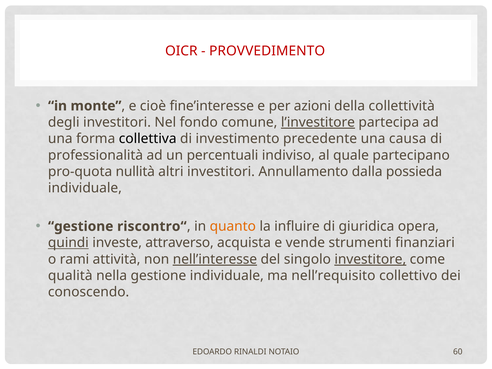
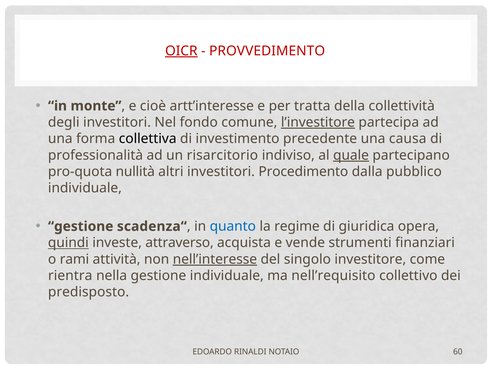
OICR underline: none -> present
fine’interesse: fine’interesse -> artt’interesse
azioni: azioni -> tratta
percentuali: percentuali -> risarcitorio
quale underline: none -> present
Annullamento: Annullamento -> Procedimento
possieda: possieda -> pubblico
riscontro“: riscontro“ -> scadenza“
quanto colour: orange -> blue
influire: influire -> regime
investitore underline: present -> none
qualità: qualità -> rientra
conoscendo: conoscendo -> predisposto
